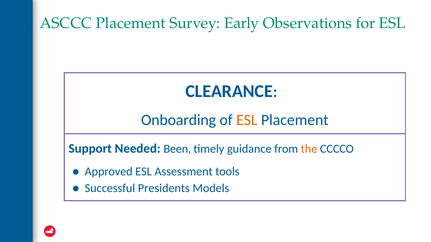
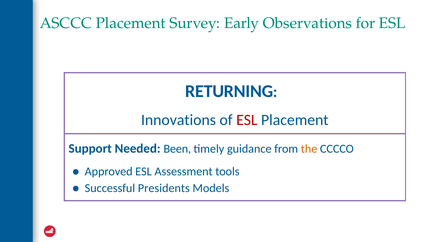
CLEARANCE: CLEARANCE -> RETURNING
Onboarding: Onboarding -> Innovations
ESL at (247, 120) colour: orange -> red
